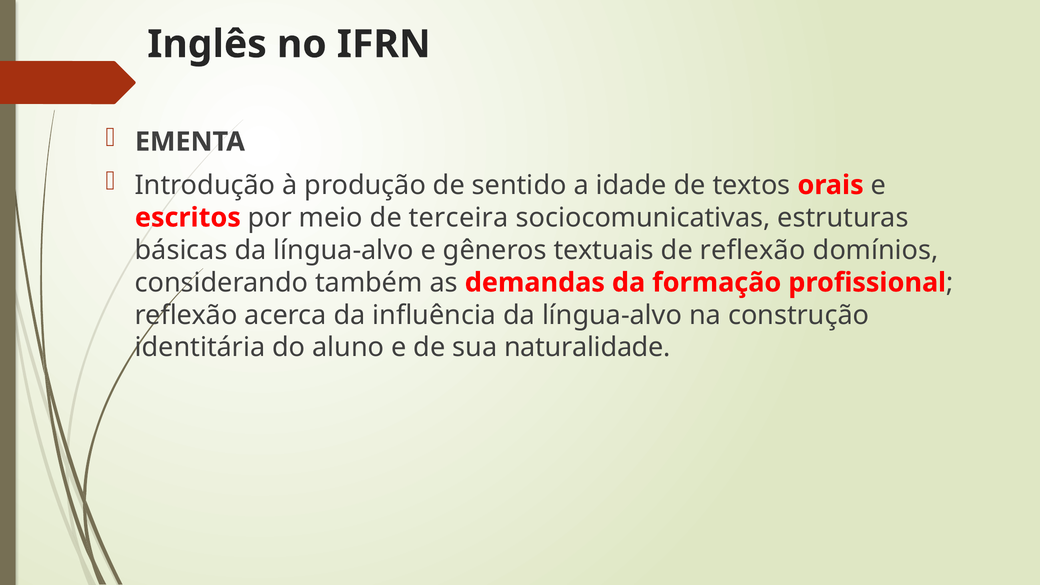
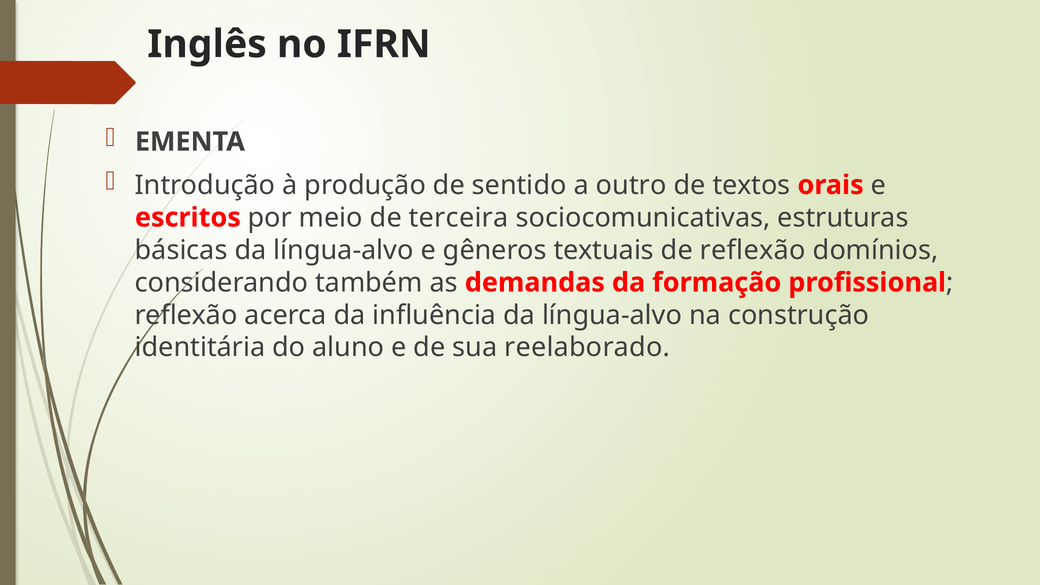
idade: idade -> outro
naturalidade: naturalidade -> reelaborado
